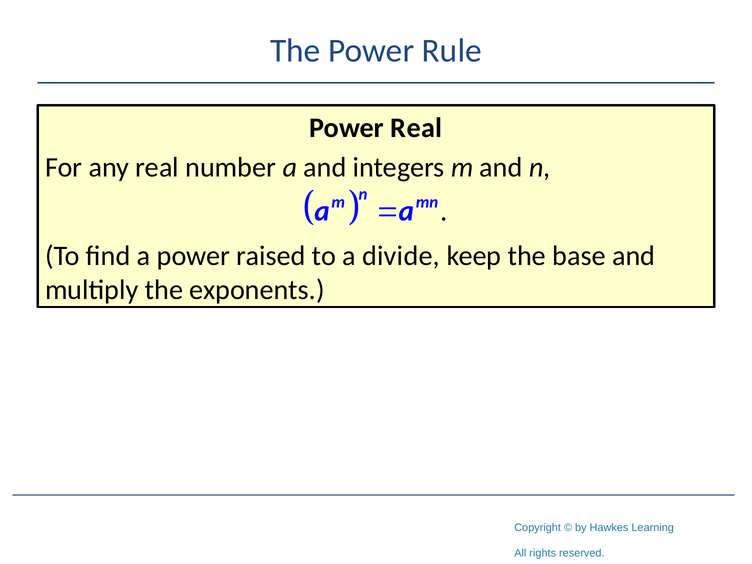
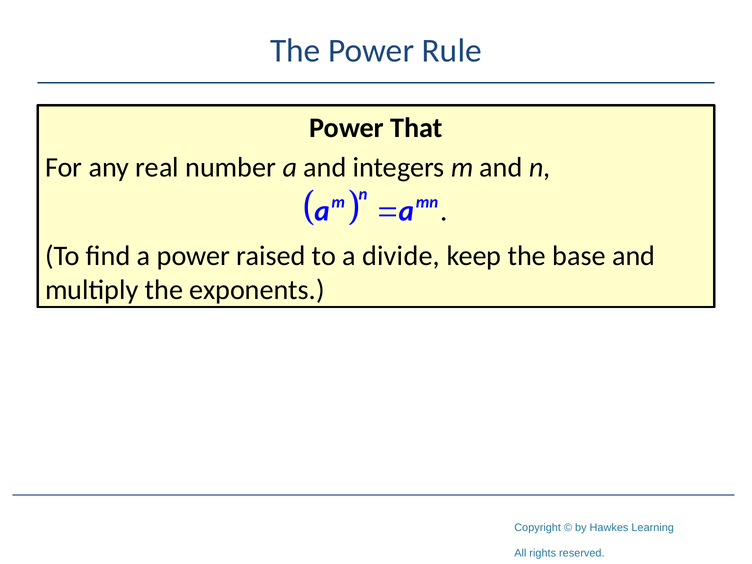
Power Real: Real -> That
